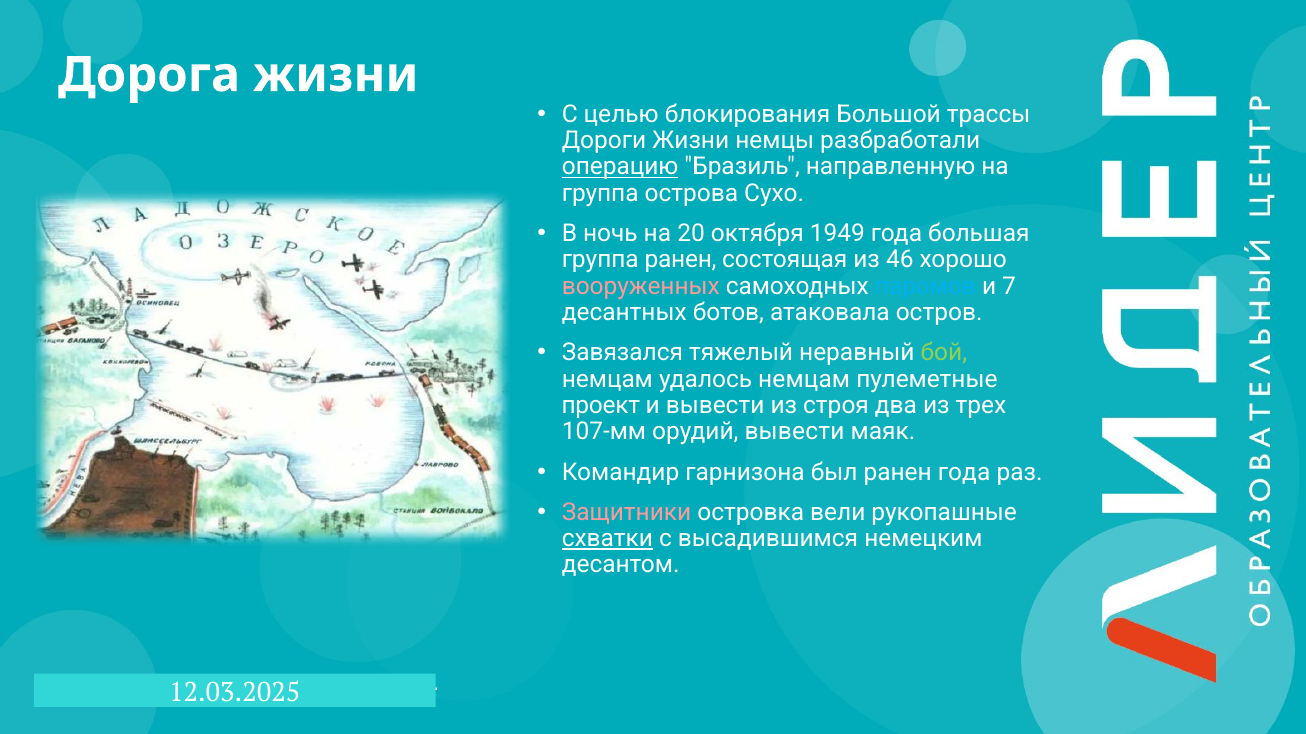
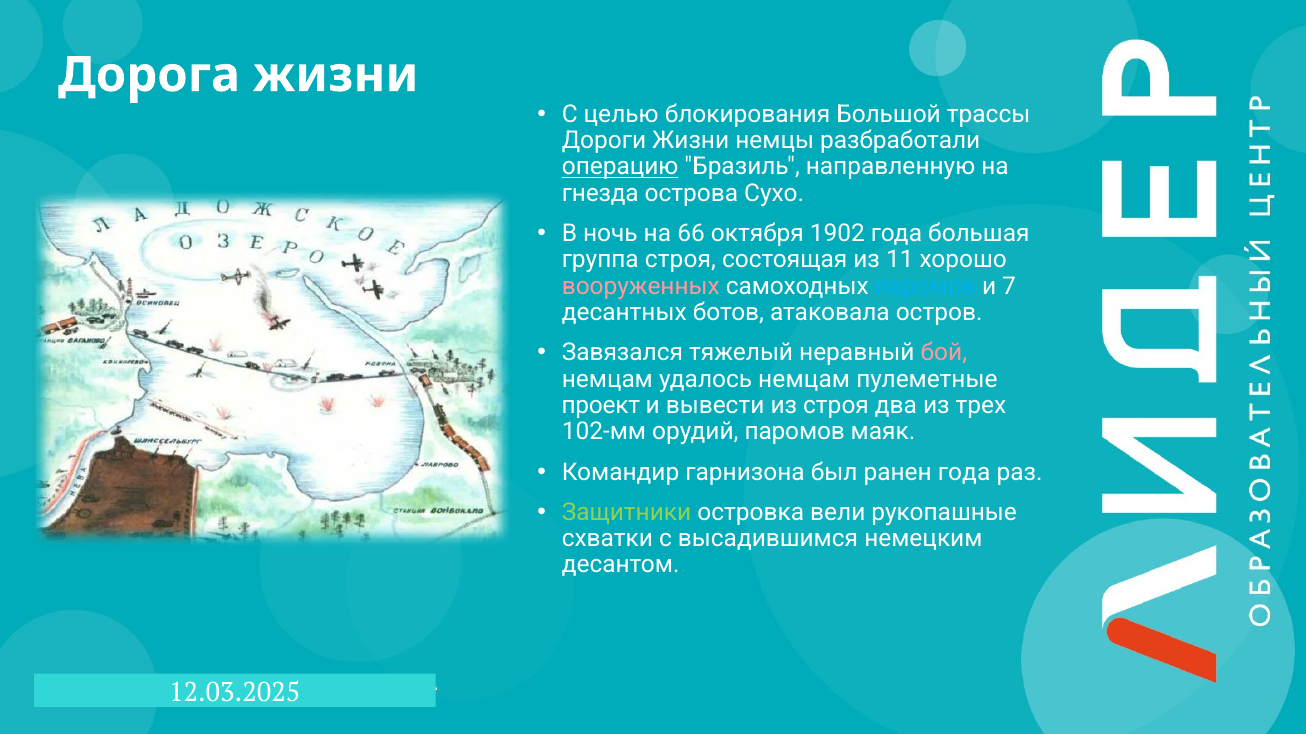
группа at (600, 193): группа -> гнезда
20: 20 -> 66
1949: 1949 -> 1902
группа ранен: ранен -> строя
46: 46 -> 11
бой colour: light green -> pink
107-мм: 107-мм -> 102-мм
орудий вывести: вывести -> паромов
Защитники colour: pink -> light green
схватки underline: present -> none
